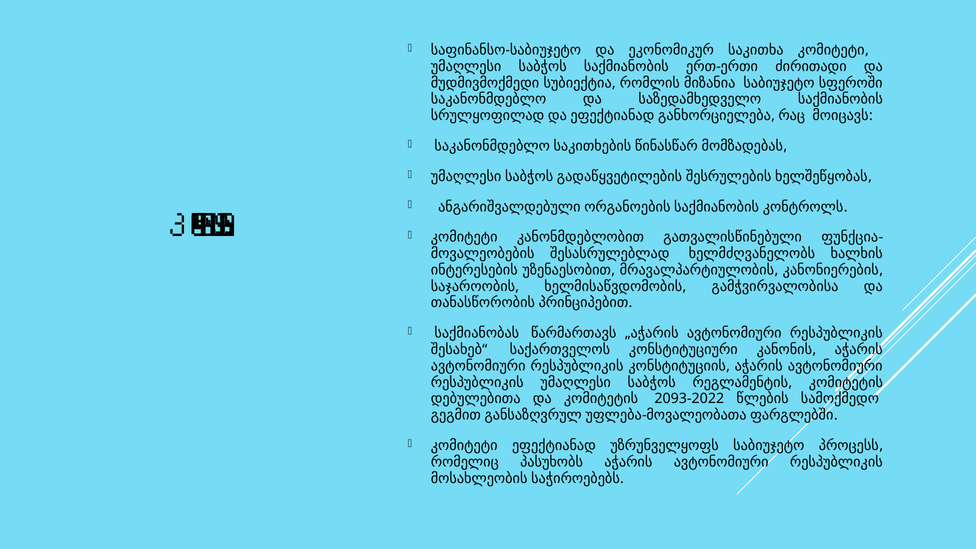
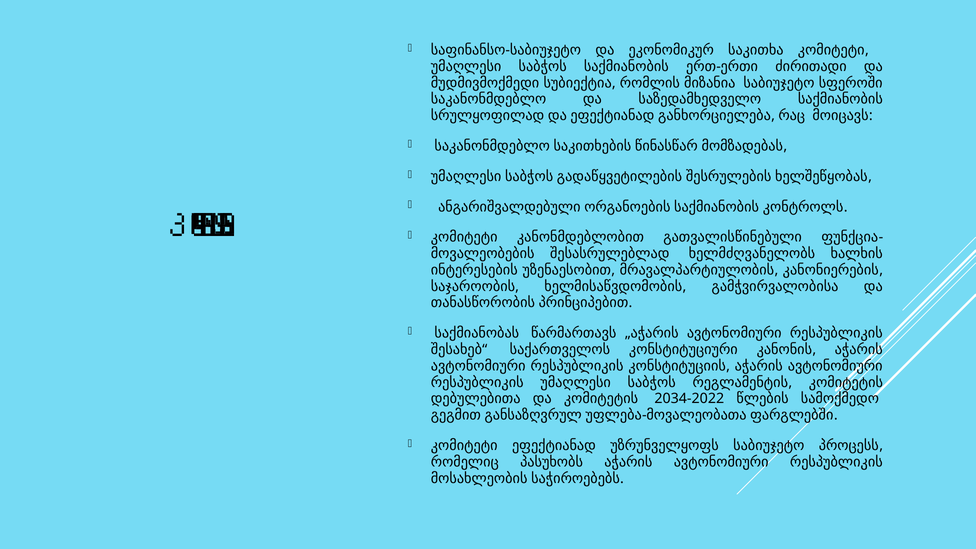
2093-2022: 2093-2022 -> 2034-2022
